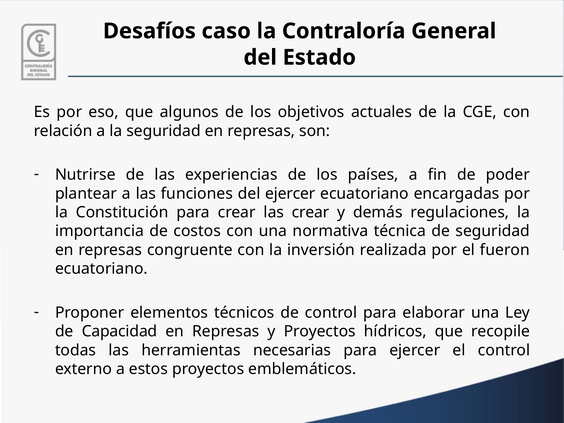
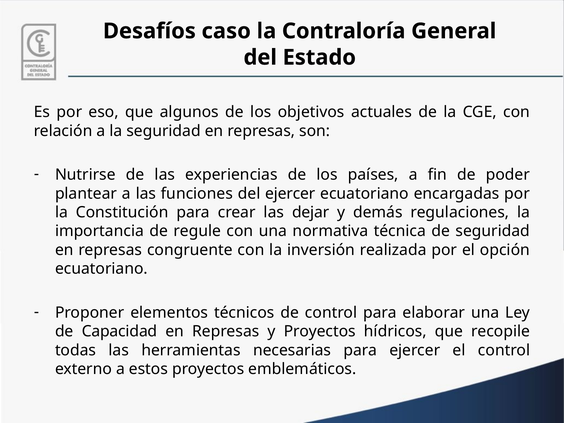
las crear: crear -> dejar
costos: costos -> regule
fueron: fueron -> opción
